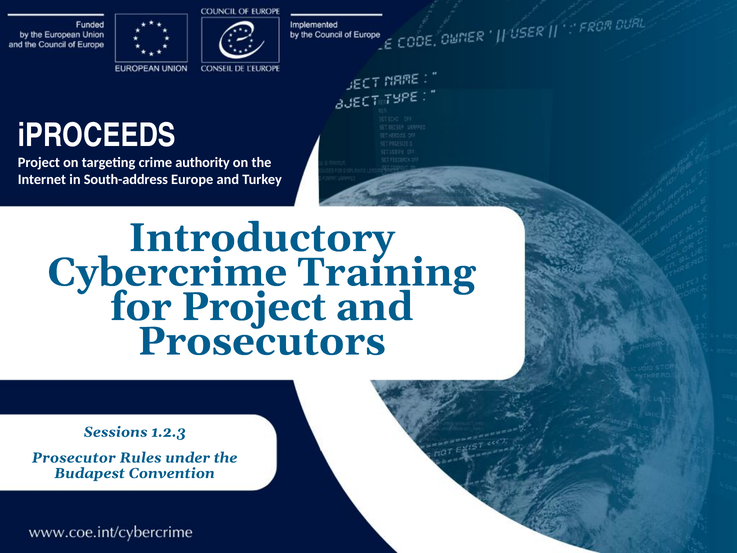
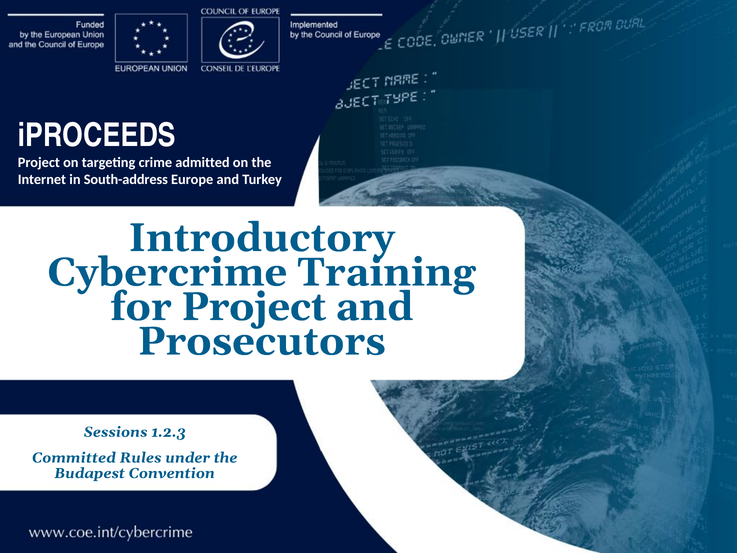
authority: authority -> admitted
Prosecutor: Prosecutor -> Committed
